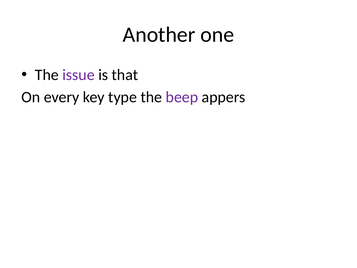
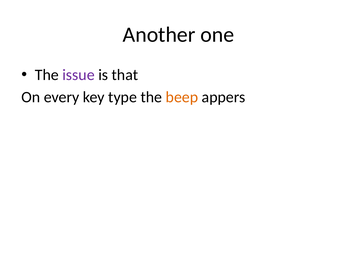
beep colour: purple -> orange
